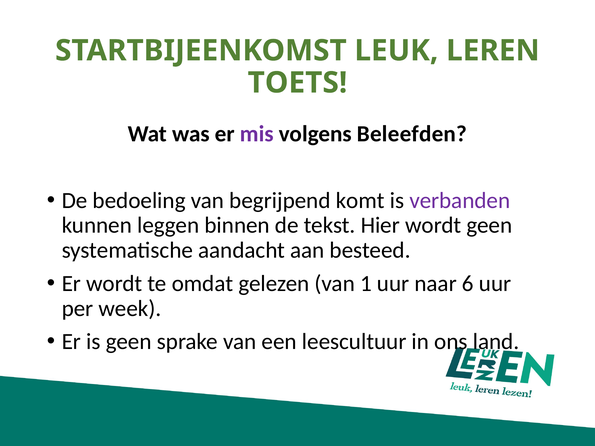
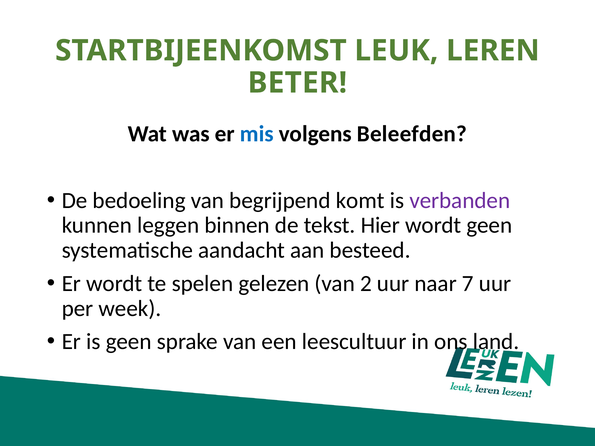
TOETS: TOETS -> BETER
mis colour: purple -> blue
omdat: omdat -> spelen
1: 1 -> 2
6: 6 -> 7
